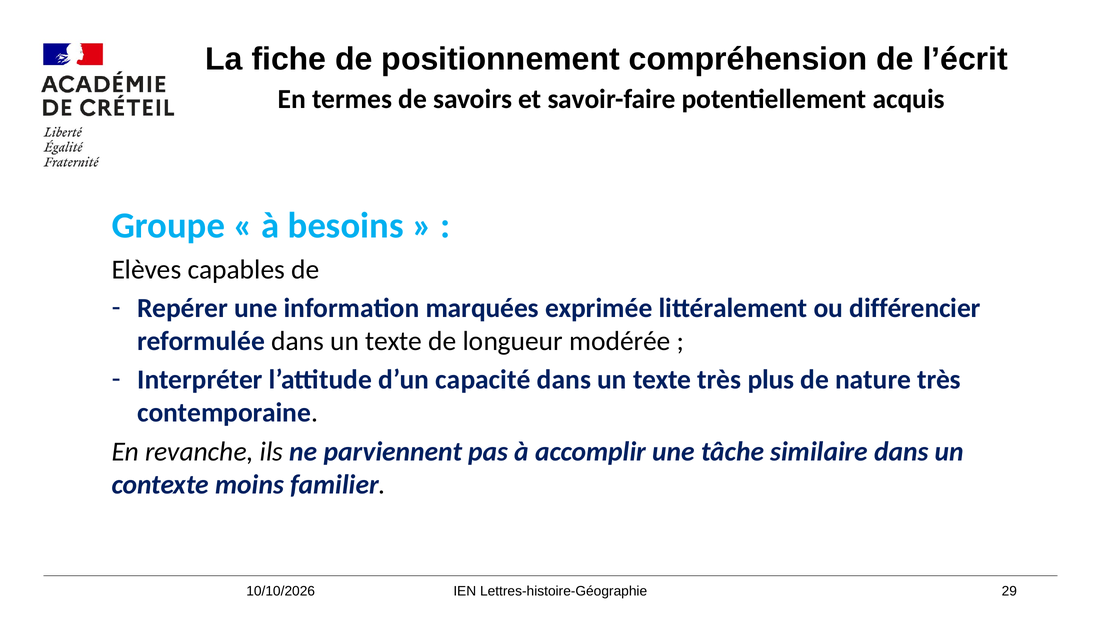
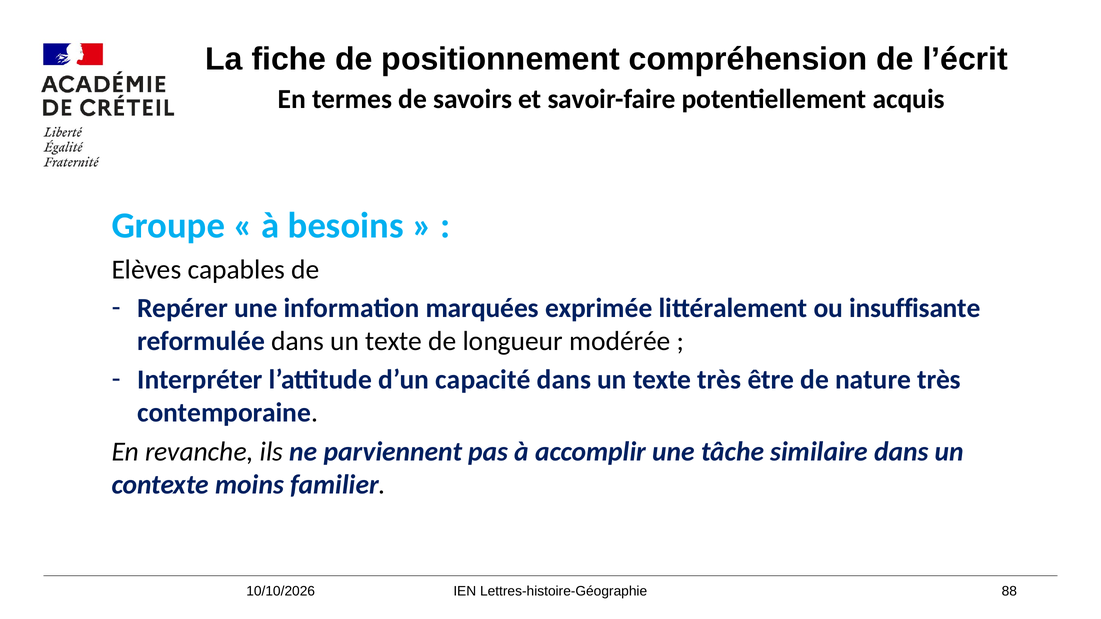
différencier: différencier -> insuffisante
plus: plus -> être
29: 29 -> 88
